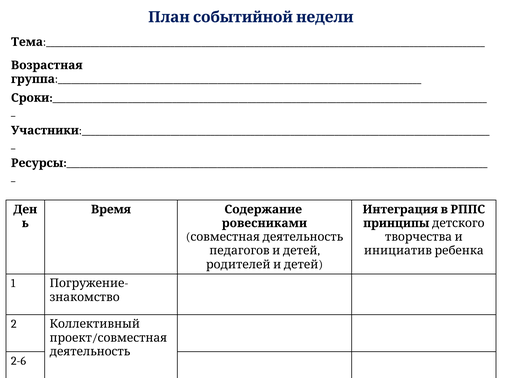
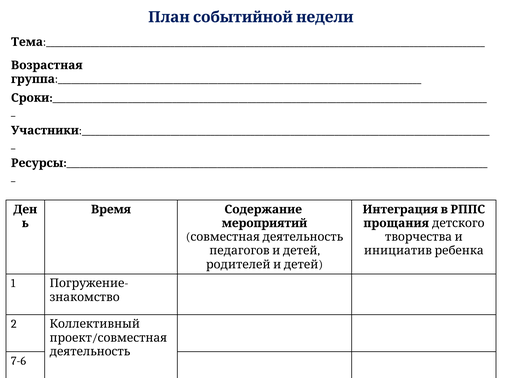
ровесниками: ровесниками -> мероприятий
принципы: принципы -> прощания
2-6: 2-6 -> 7-6
